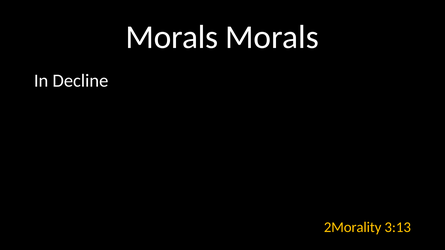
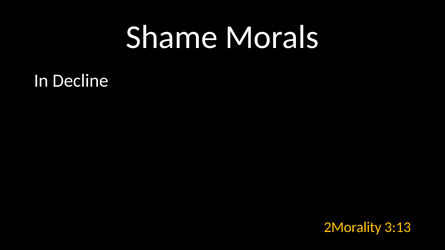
Morals at (172, 37): Morals -> Shame
